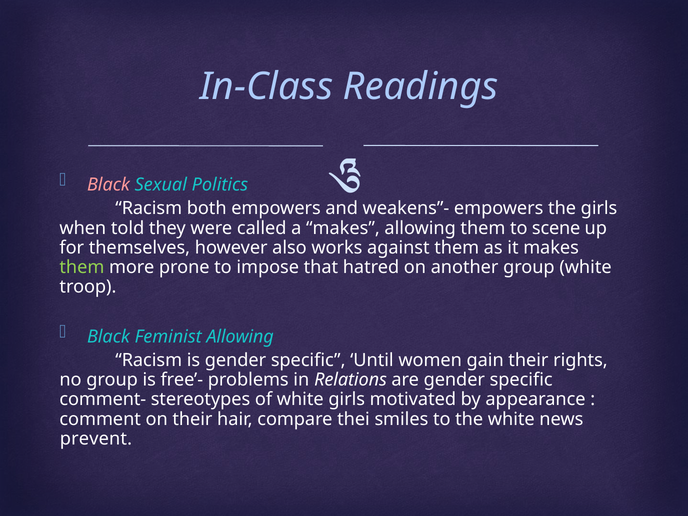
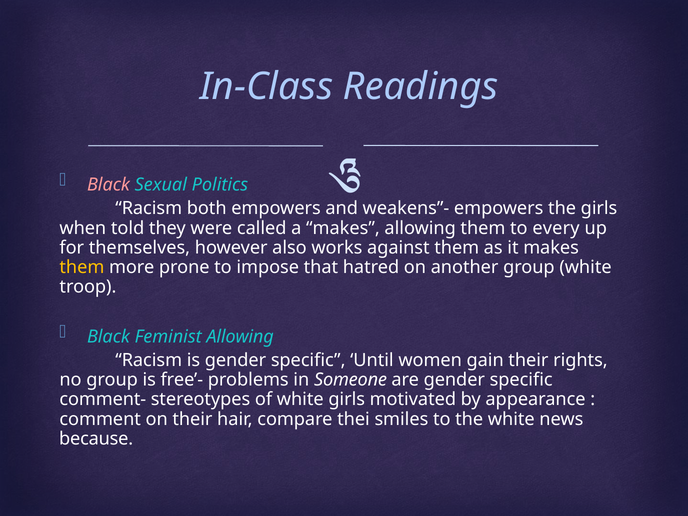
scene: scene -> every
them at (82, 267) colour: light green -> yellow
Relations: Relations -> Someone
prevent: prevent -> because
